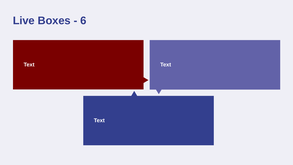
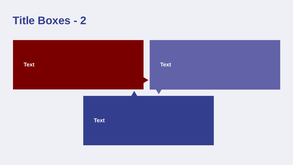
Live: Live -> Title
6: 6 -> 2
